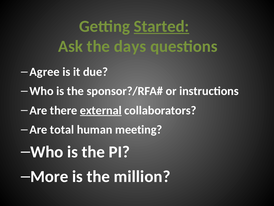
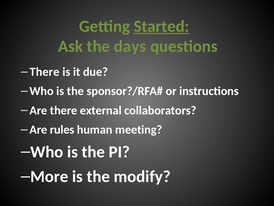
Agree at (45, 72): Agree -> There
external underline: present -> none
total: total -> rules
million: million -> modify
